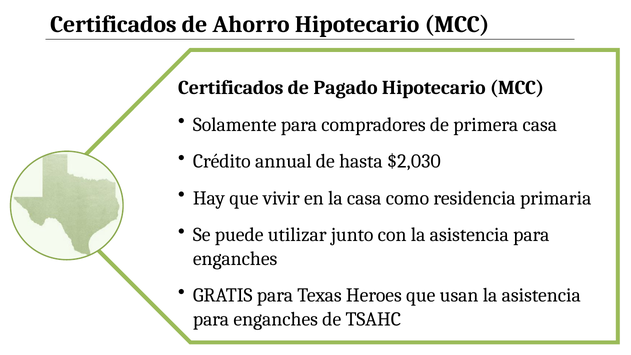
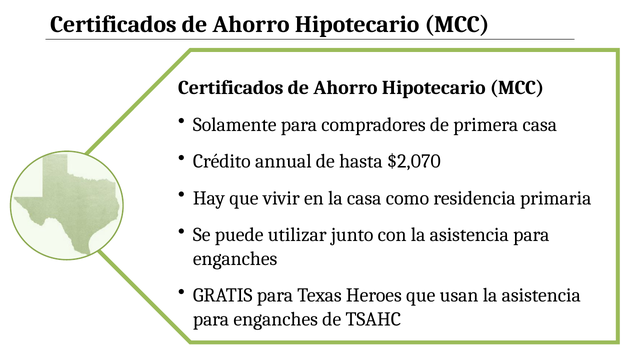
Pagado at (346, 88): Pagado -> Ahorro
$2,030: $2,030 -> $2,070
